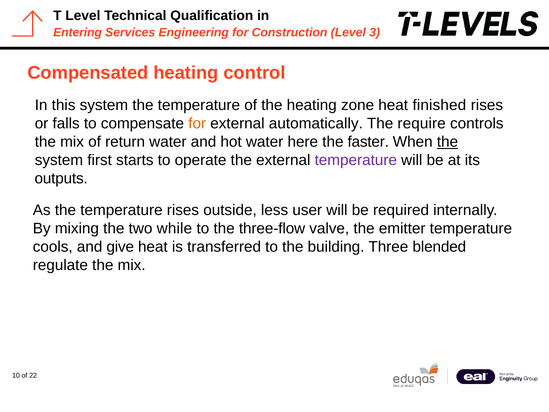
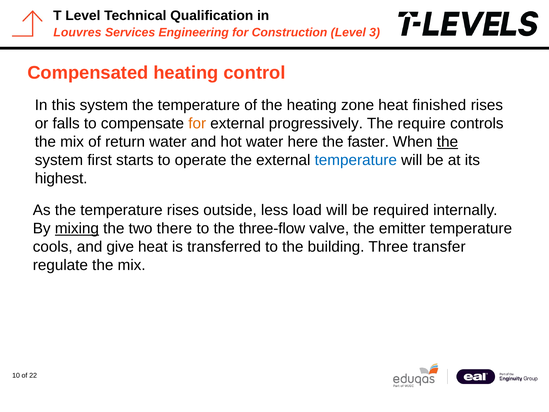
Entering: Entering -> Louvres
automatically: automatically -> progressively
temperature at (356, 160) colour: purple -> blue
outputs: outputs -> highest
user: user -> load
mixing underline: none -> present
while: while -> there
blended: blended -> transfer
